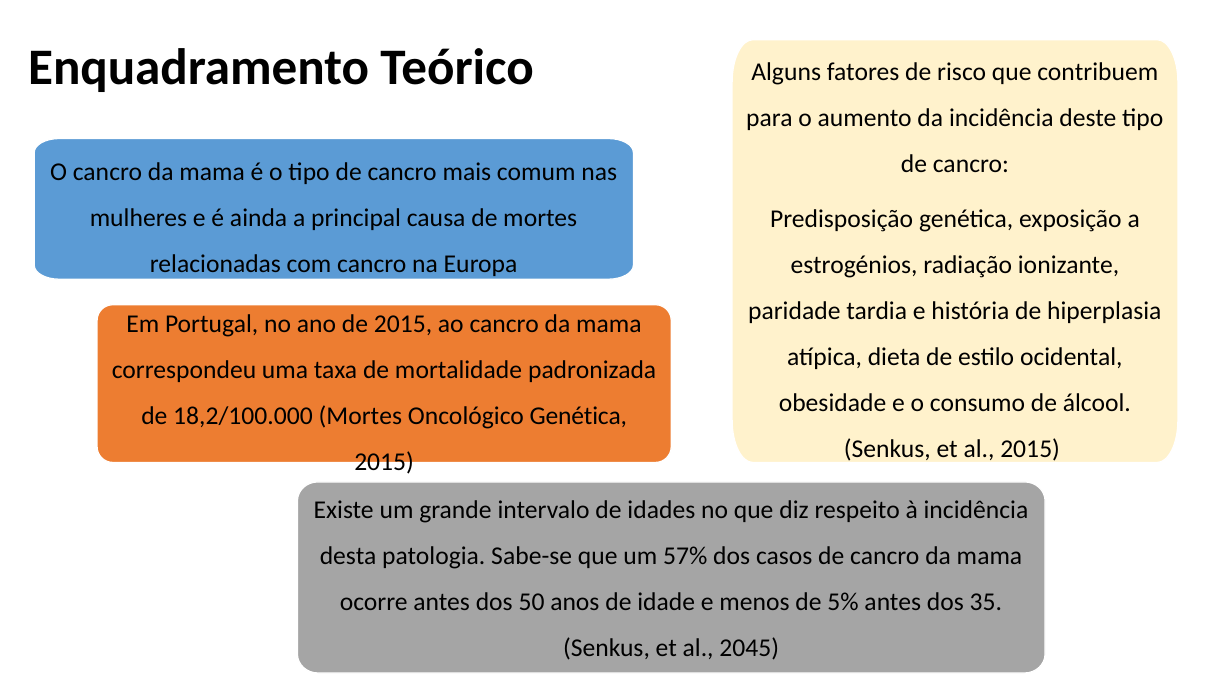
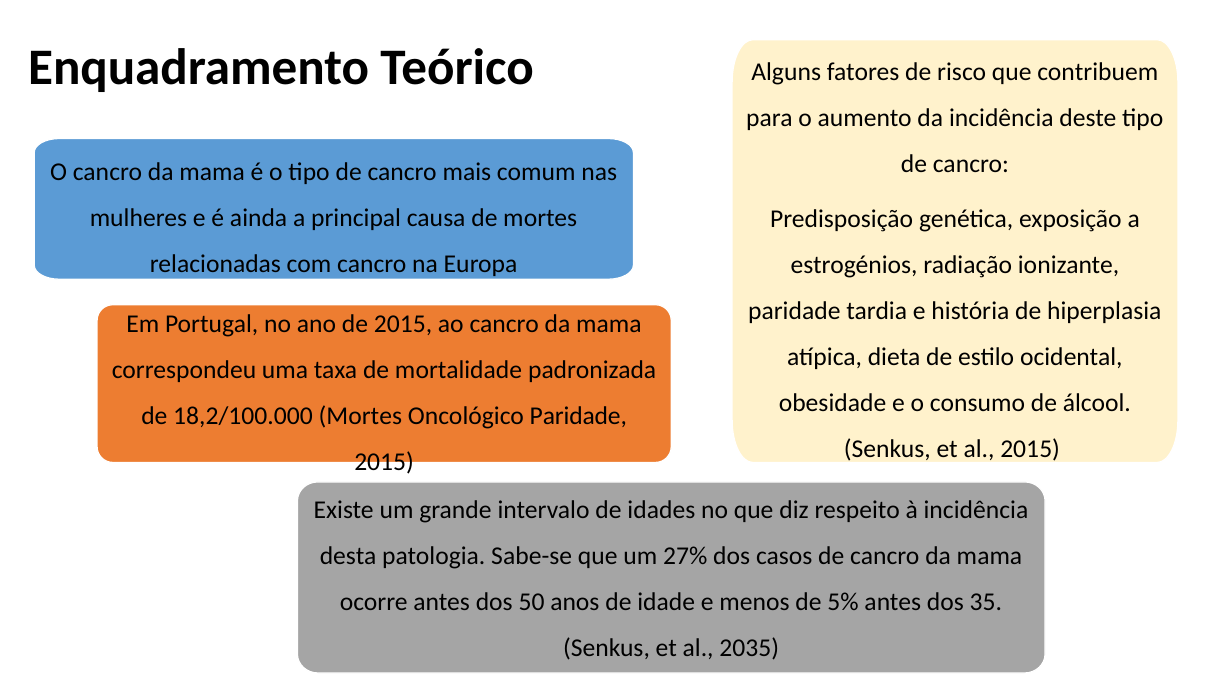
Oncológico Genética: Genética -> Paridade
57%: 57% -> 27%
2045: 2045 -> 2035
